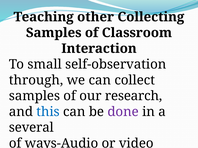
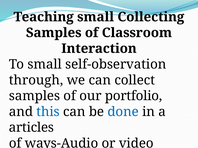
Teaching other: other -> small
research: research -> portfolio
done colour: purple -> blue
several: several -> articles
